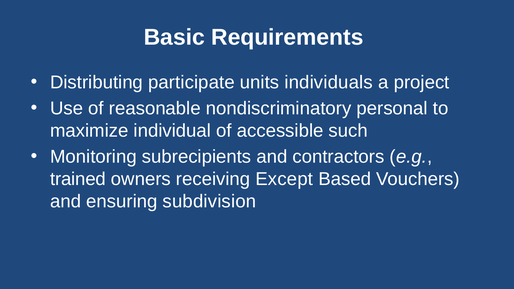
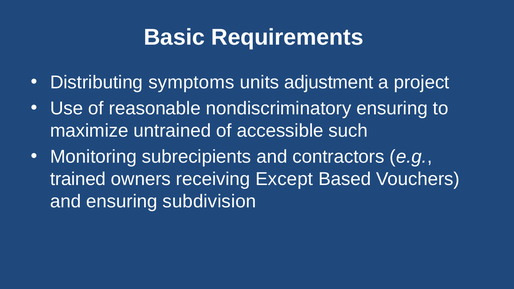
participate: participate -> symptoms
individuals: individuals -> adjustment
nondiscriminatory personal: personal -> ensuring
individual: individual -> untrained
